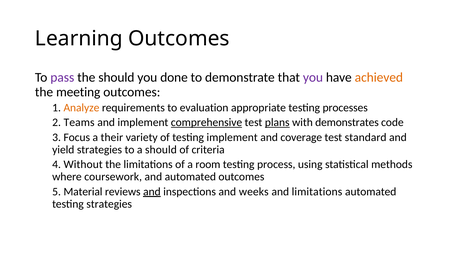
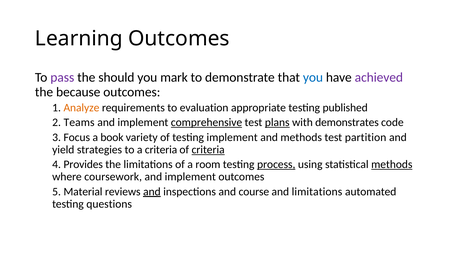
done: done -> mark
you at (313, 78) colour: purple -> blue
achieved colour: orange -> purple
meeting: meeting -> because
processes: processes -> published
their: their -> book
and coverage: coverage -> methods
standard: standard -> partition
a should: should -> criteria
criteria at (208, 150) underline: none -> present
Without: Without -> Provides
process underline: none -> present
methods at (392, 165) underline: none -> present
automated at (190, 177): automated -> implement
weeks: weeks -> course
testing strategies: strategies -> questions
